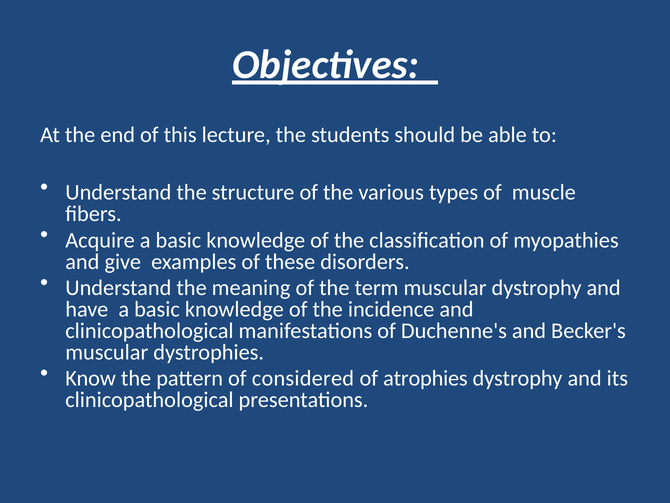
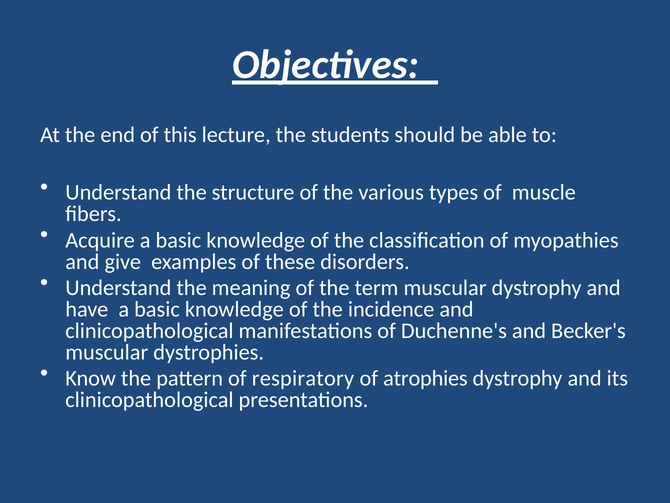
considered: considered -> respiratory
